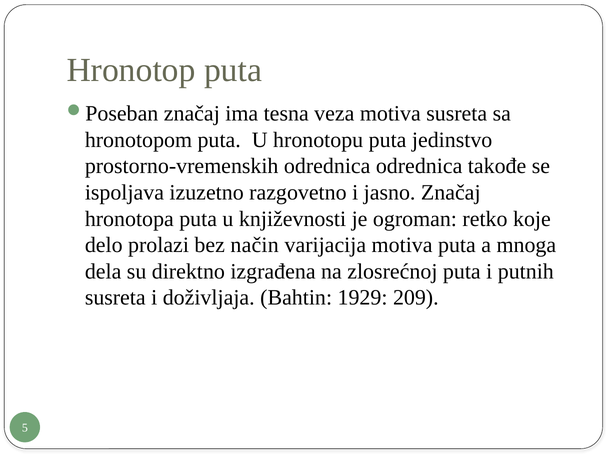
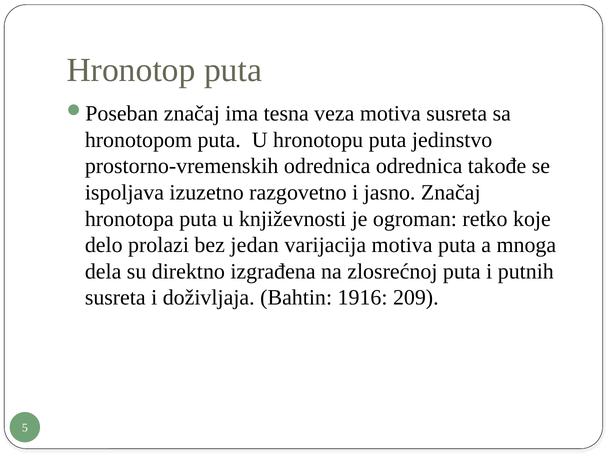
način: način -> jedan
1929: 1929 -> 1916
